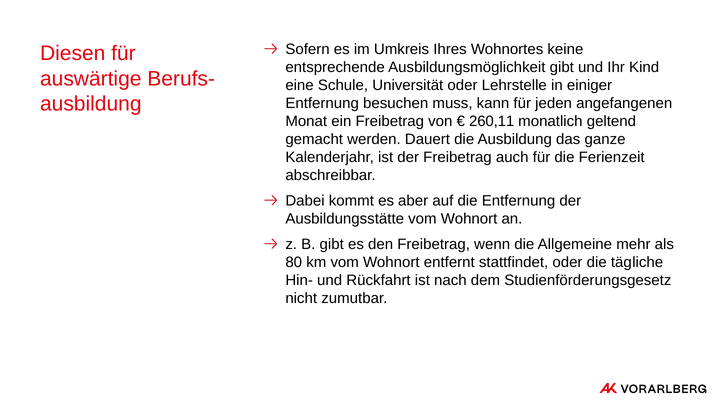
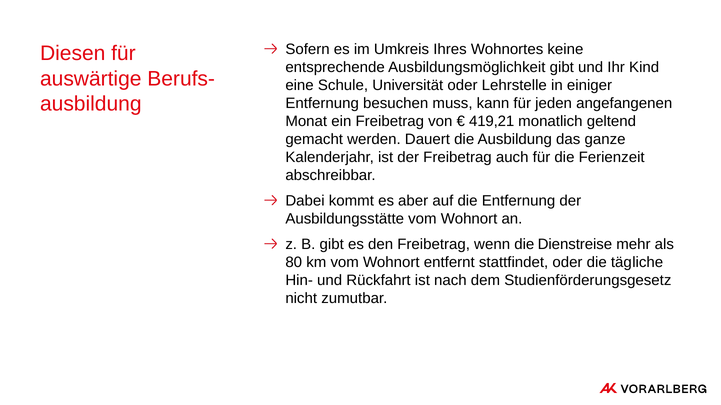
260,11: 260,11 -> 419,21
Allgemeine: Allgemeine -> Dienstreise
